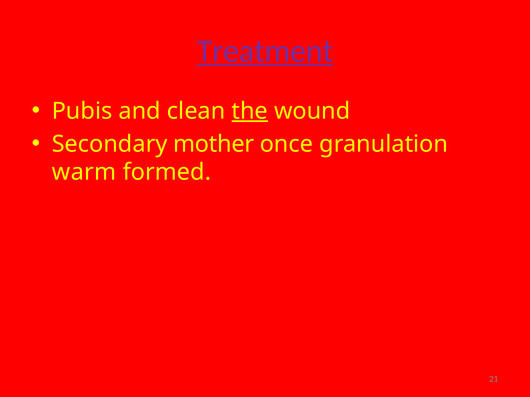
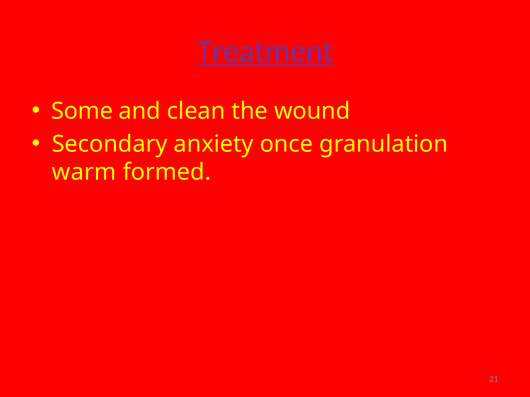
Pubis: Pubis -> Some
the underline: present -> none
mother: mother -> anxiety
